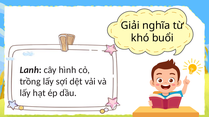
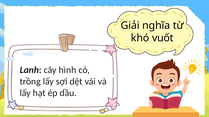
buổi: buổi -> vuốt
